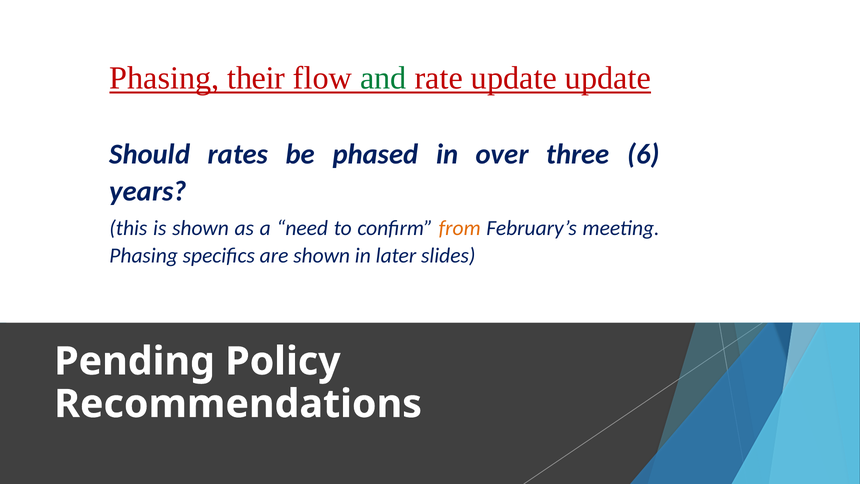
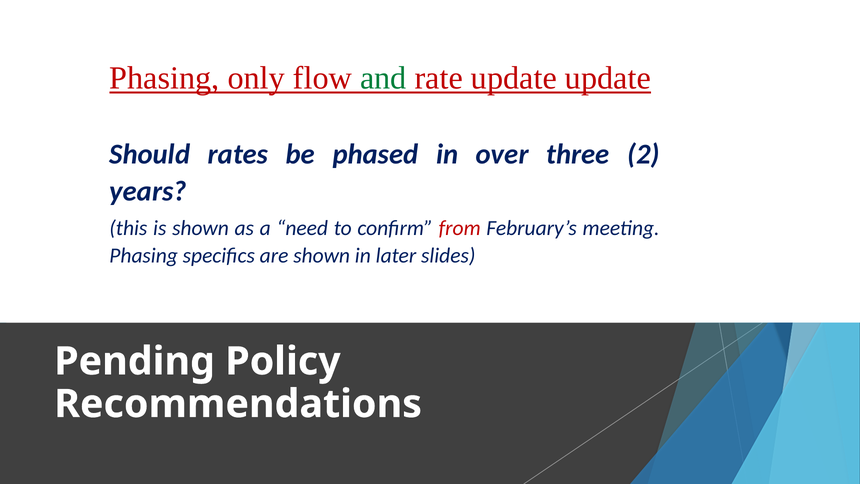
their: their -> only
6: 6 -> 2
from colour: orange -> red
